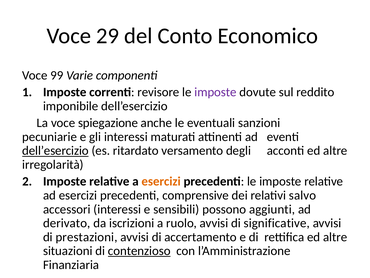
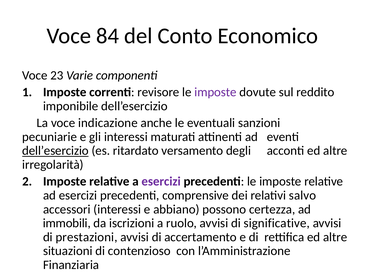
29: 29 -> 84
99: 99 -> 23
spiegazione: spiegazione -> indicazione
esercizi at (161, 181) colour: orange -> purple
sensibili: sensibili -> abbiano
aggiunti: aggiunti -> certezza
derivato: derivato -> immobili
contenzioso underline: present -> none
